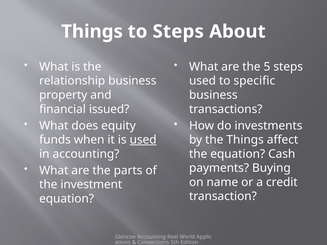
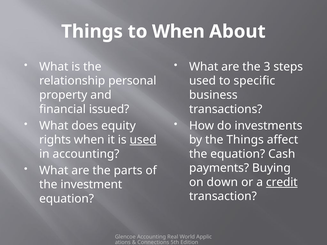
to Steps: Steps -> When
5: 5 -> 3
relationship business: business -> personal
funds: funds -> rights
name: name -> down
credit underline: none -> present
